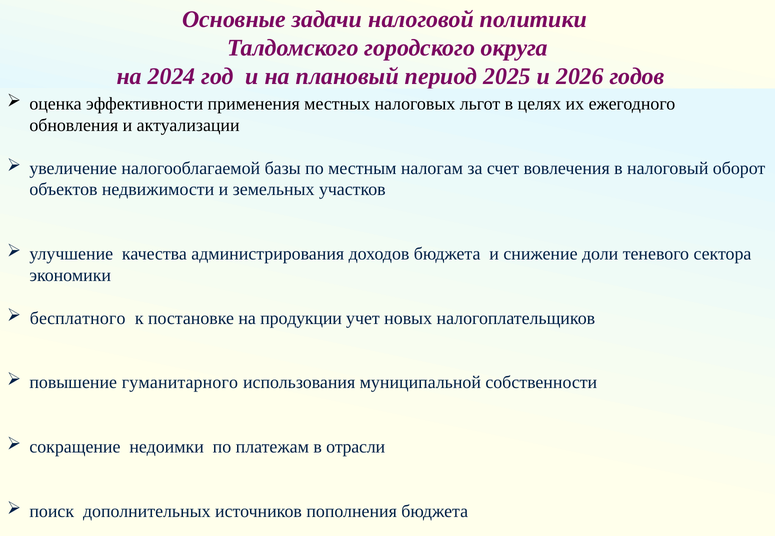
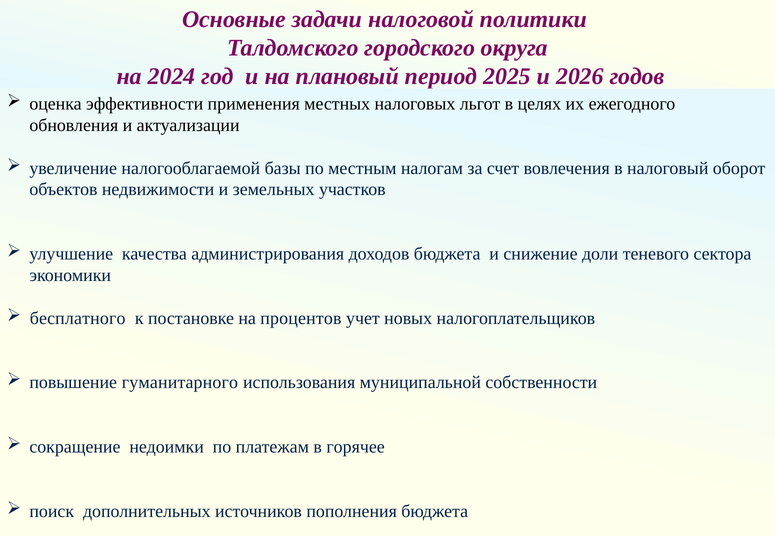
продукции: продукции -> процентов
отрасли: отрасли -> горячее
